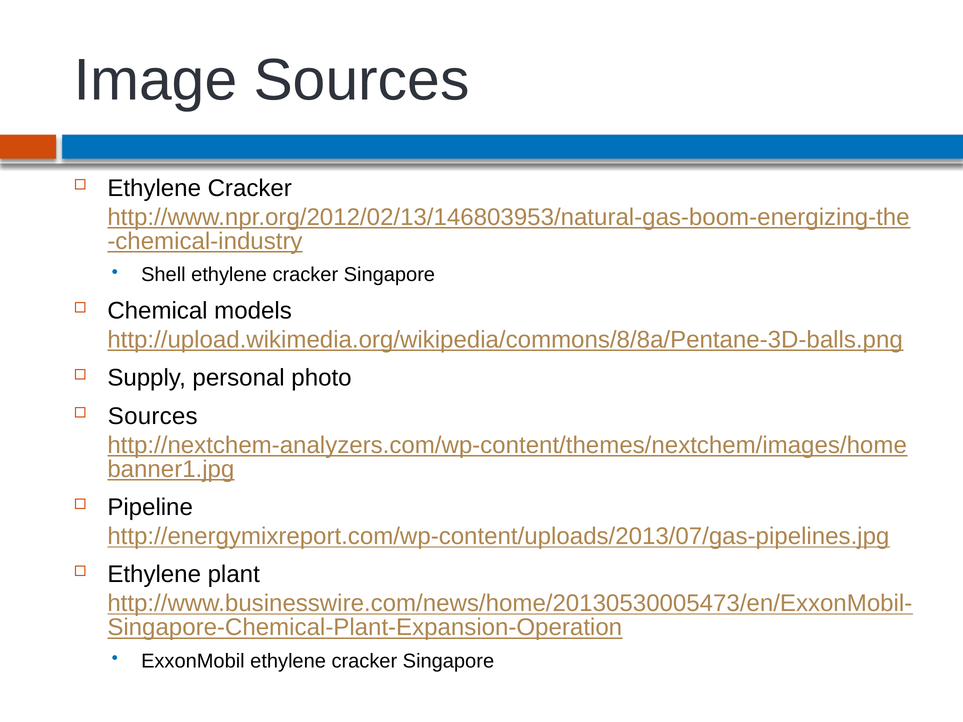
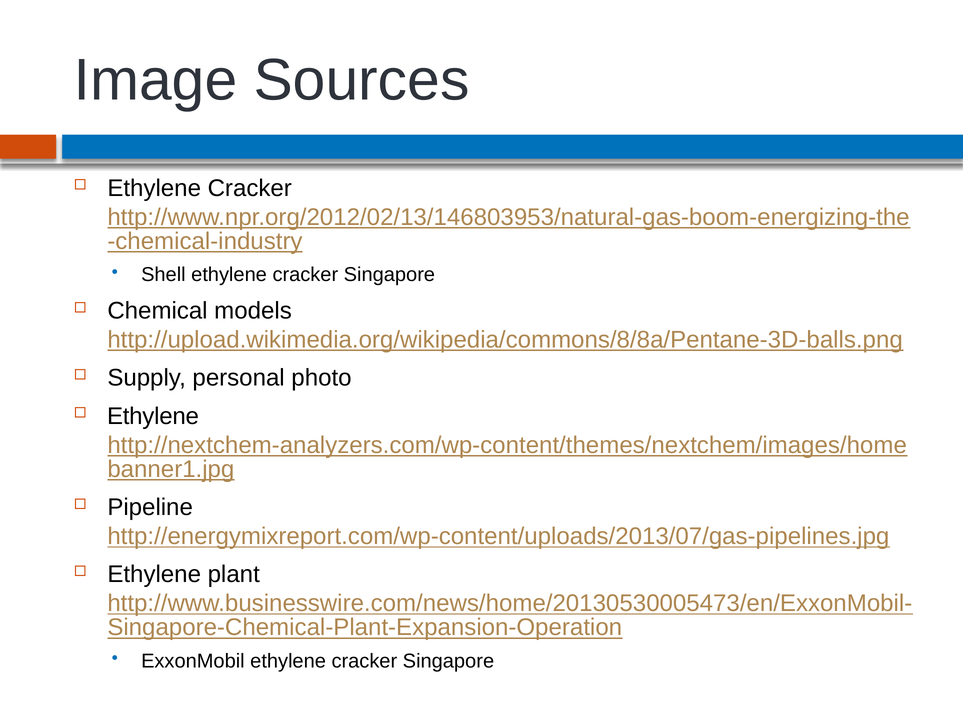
Sources at (153, 416): Sources -> Ethylene
